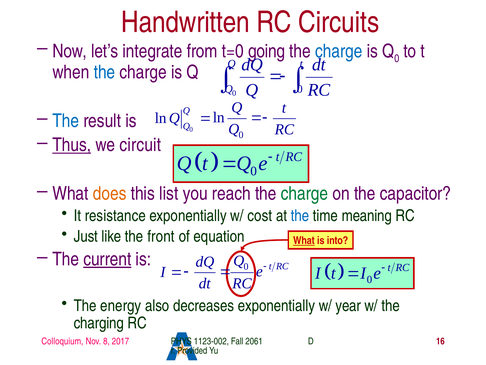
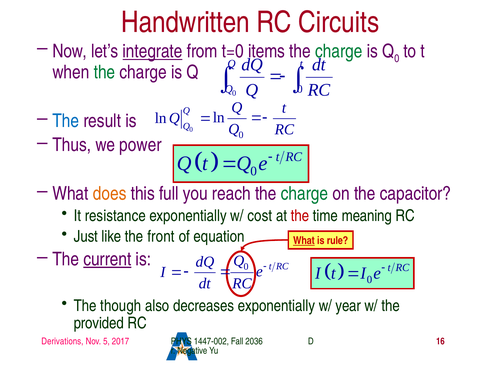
integrate underline: none -> present
going: going -> items
charge at (339, 51) colour: blue -> green
the at (104, 72) colour: blue -> green
Thus underline: present -> none
circuit: circuit -> power
list: list -> full
the at (300, 215) colour: blue -> red
into: into -> rule
energy: energy -> though
charging: charging -> provided
Colloquium: Colloquium -> Derivations
8: 8 -> 5
1123-002: 1123-002 -> 1447-002
2061: 2061 -> 2036
Provided: Provided -> Negative
